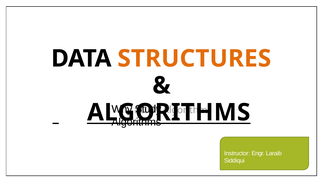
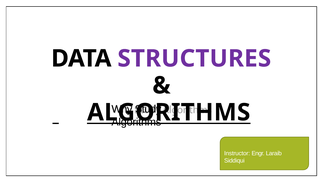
STRUCTURES colour: orange -> purple
